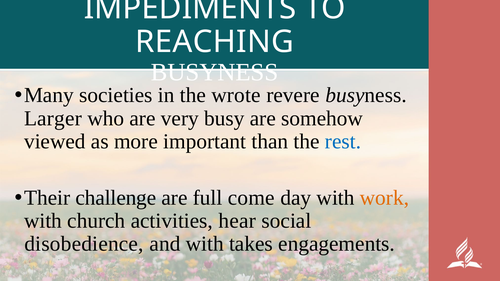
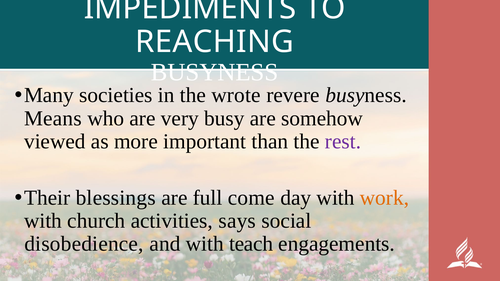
Larger: Larger -> Means
rest colour: blue -> purple
challenge: challenge -> blessings
hear: hear -> says
takes: takes -> teach
